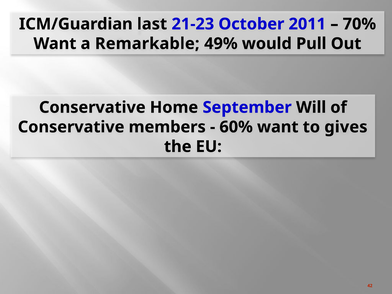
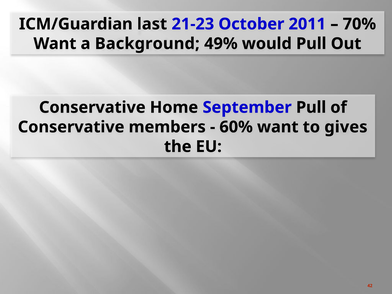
Remarkable: Remarkable -> Background
September Will: Will -> Pull
